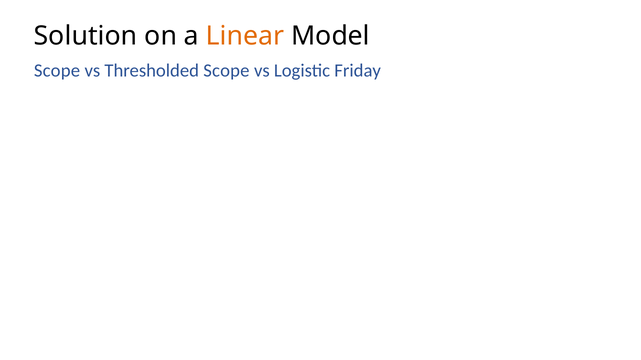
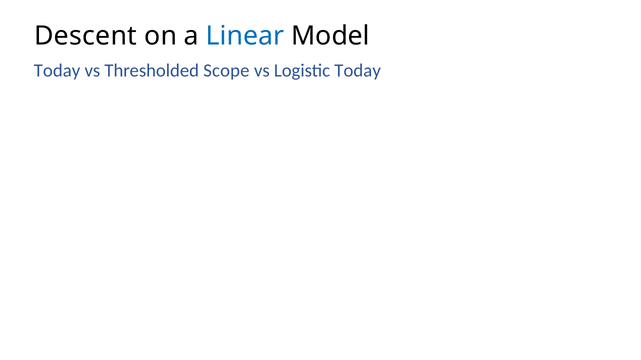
Solution: Solution -> Descent
Linear colour: orange -> blue
Scope at (57, 71): Scope -> Today
Logistic Friday: Friday -> Today
